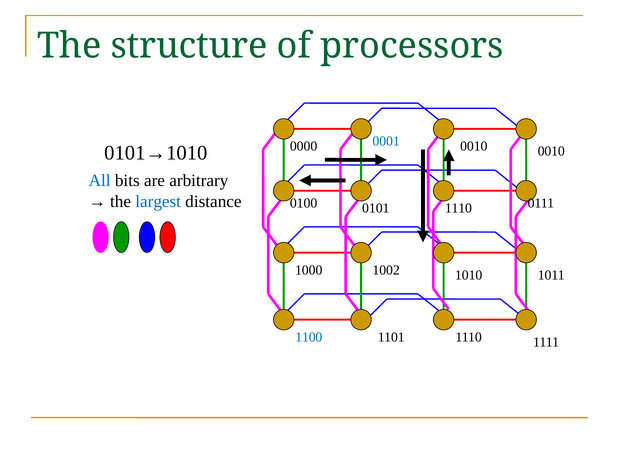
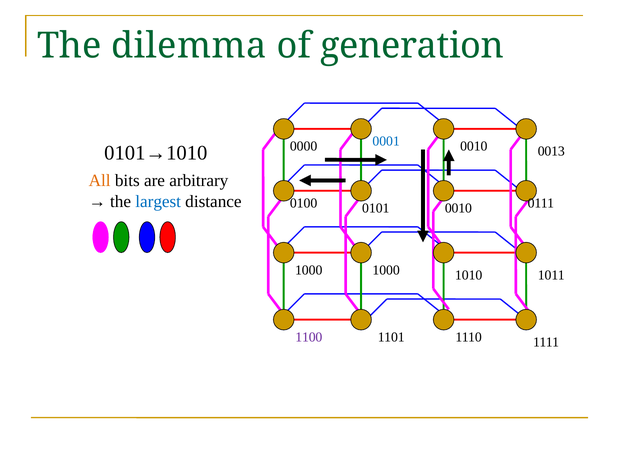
structure: structure -> dilemma
processors: processors -> generation
0010 0010: 0010 -> 0013
All colour: blue -> orange
0101 1110: 1110 -> 0010
1000 1002: 1002 -> 1000
1100 colour: blue -> purple
